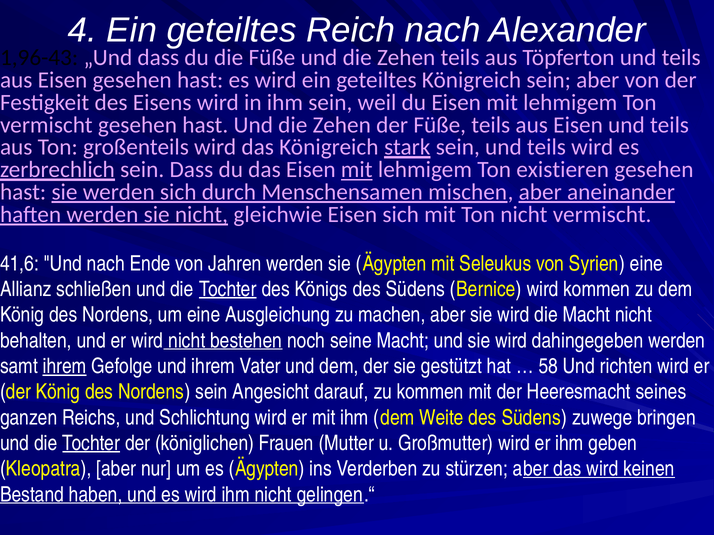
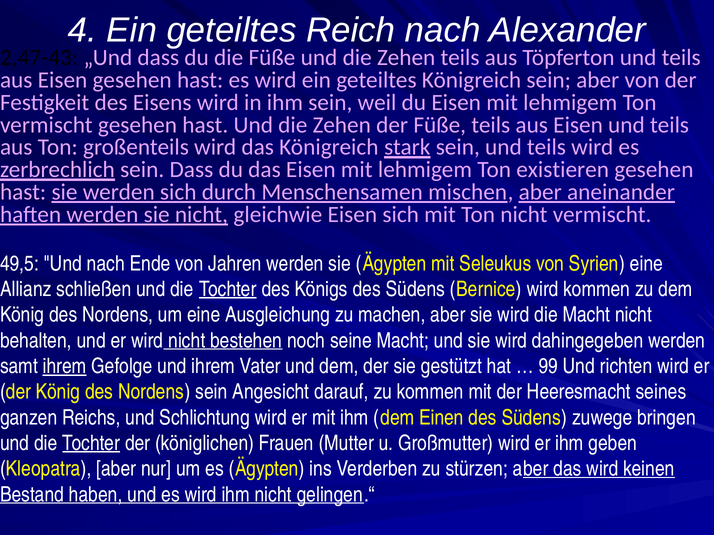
1,96-43: 1,96-43 -> 2,47-43
mit at (357, 170) underline: present -> none
41,6: 41,6 -> 49,5
58: 58 -> 99
Weite: Weite -> Einen
